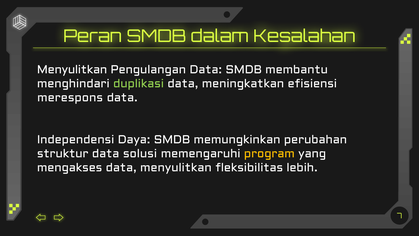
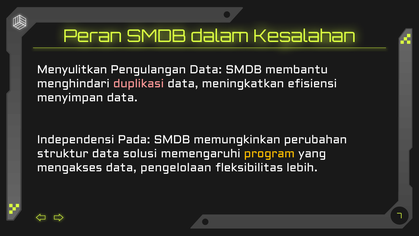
duplikasi colour: light green -> pink
merespons: merespons -> menyimpan
Daya: Daya -> Pada
data menyulitkan: menyulitkan -> pengelolaan
